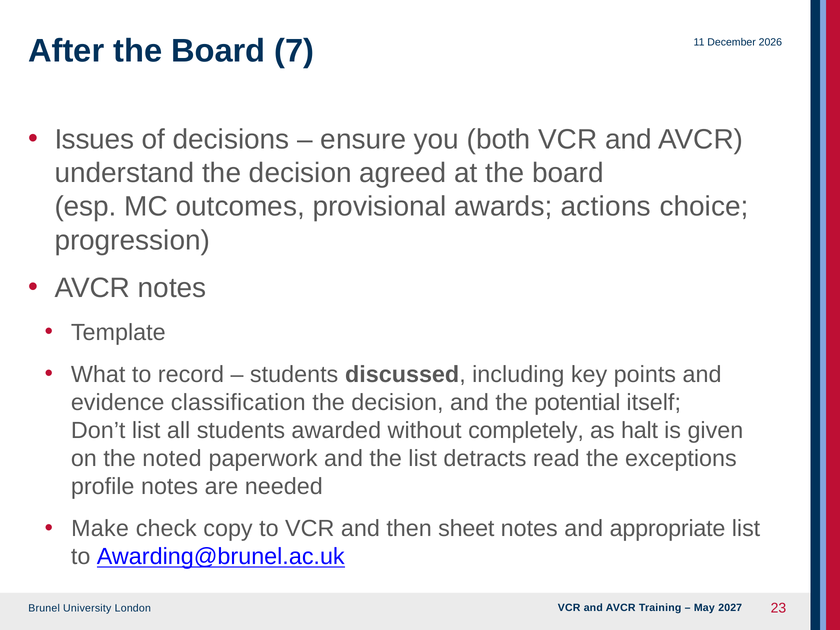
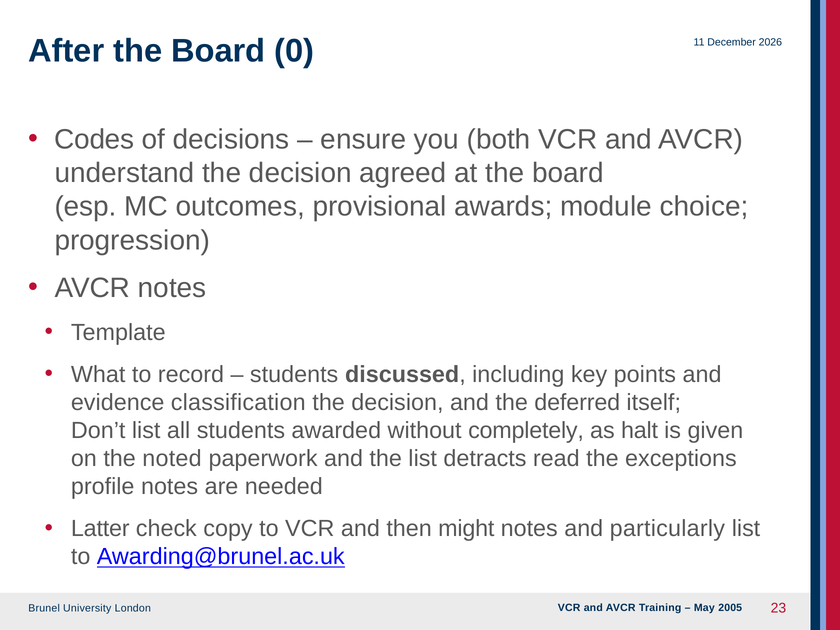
7: 7 -> 0
Issues: Issues -> Codes
actions: actions -> module
potential: potential -> deferred
Make: Make -> Latter
sheet: sheet -> might
appropriate: appropriate -> particularly
2027: 2027 -> 2005
